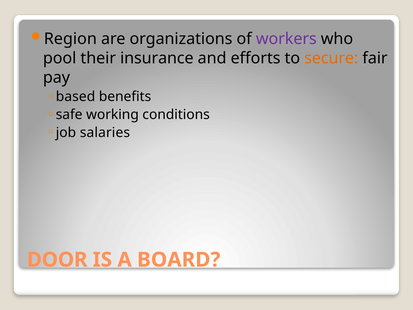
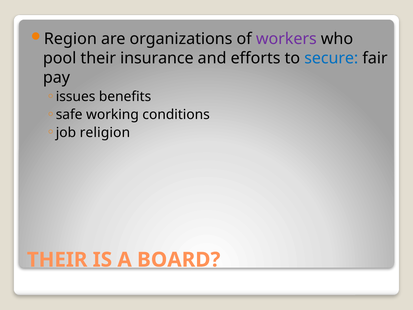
secure colour: orange -> blue
based: based -> issues
salaries: salaries -> religion
DOOR at (57, 260): DOOR -> THEIR
